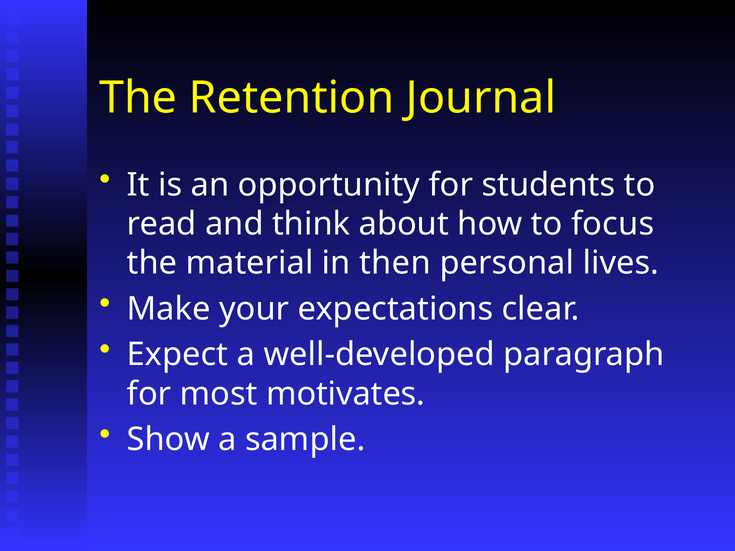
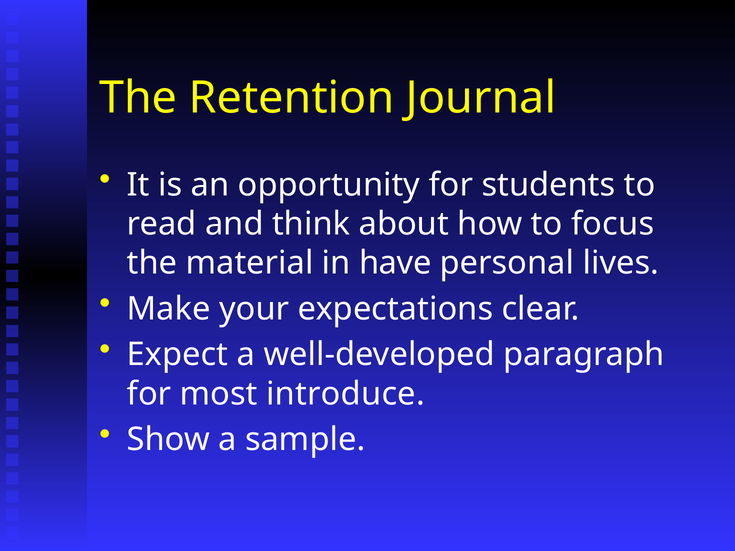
then: then -> have
motivates: motivates -> introduce
